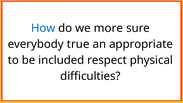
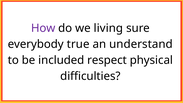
How colour: blue -> purple
more: more -> living
appropriate: appropriate -> understand
